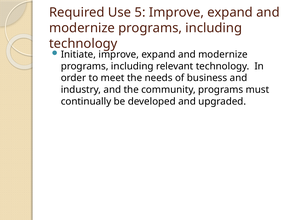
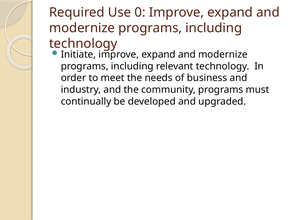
5: 5 -> 0
